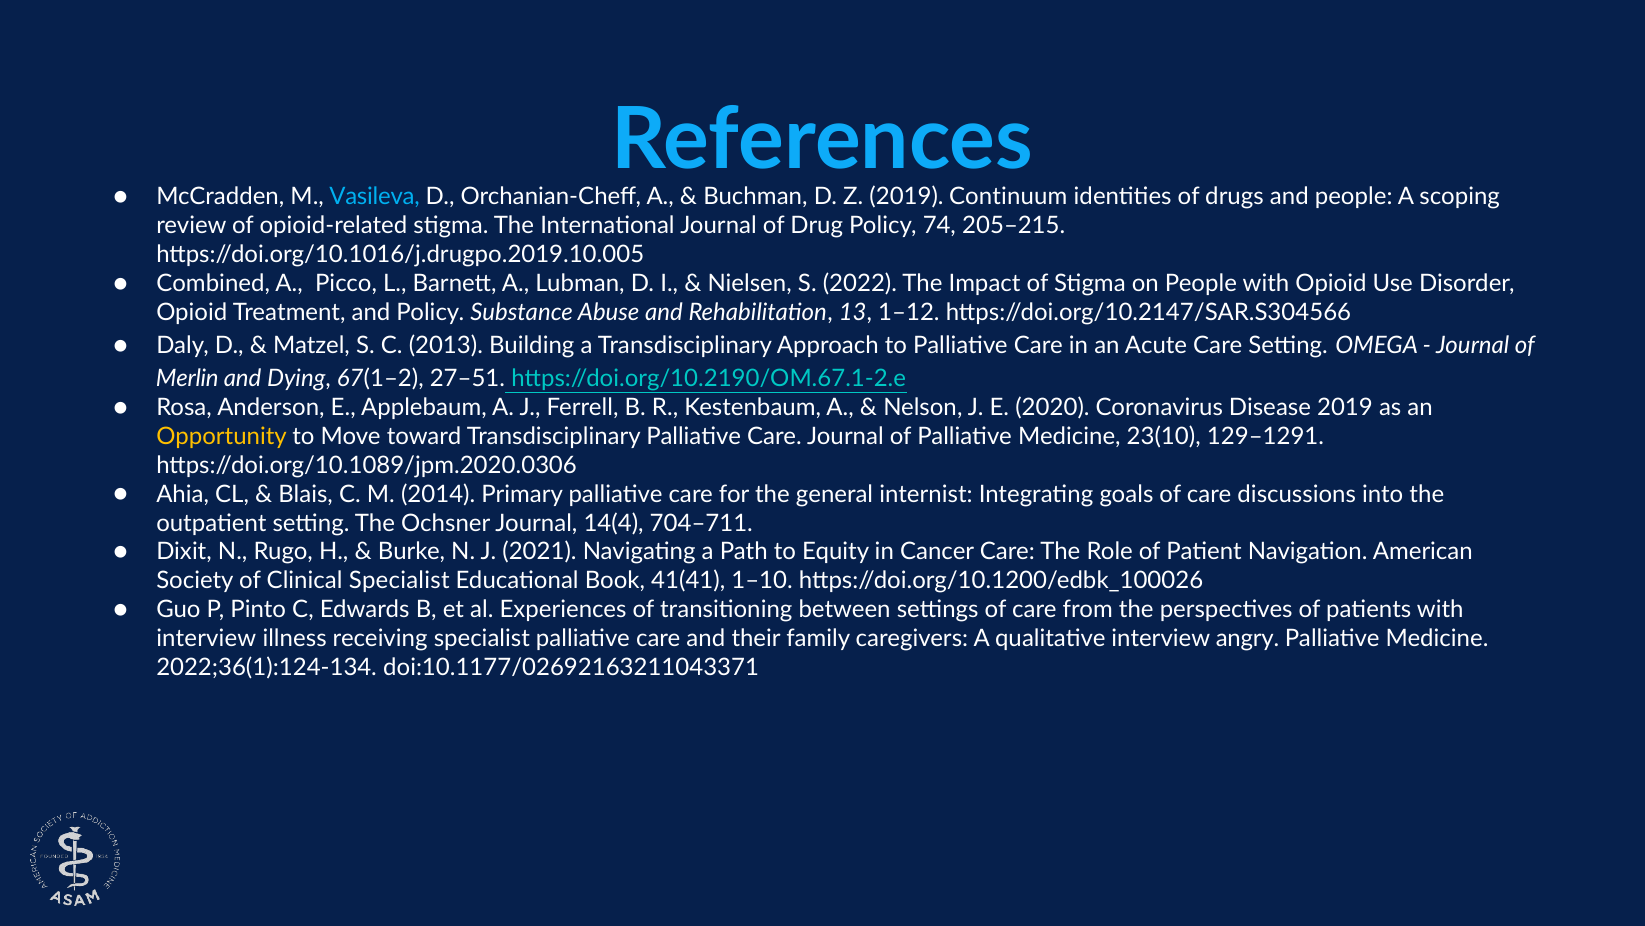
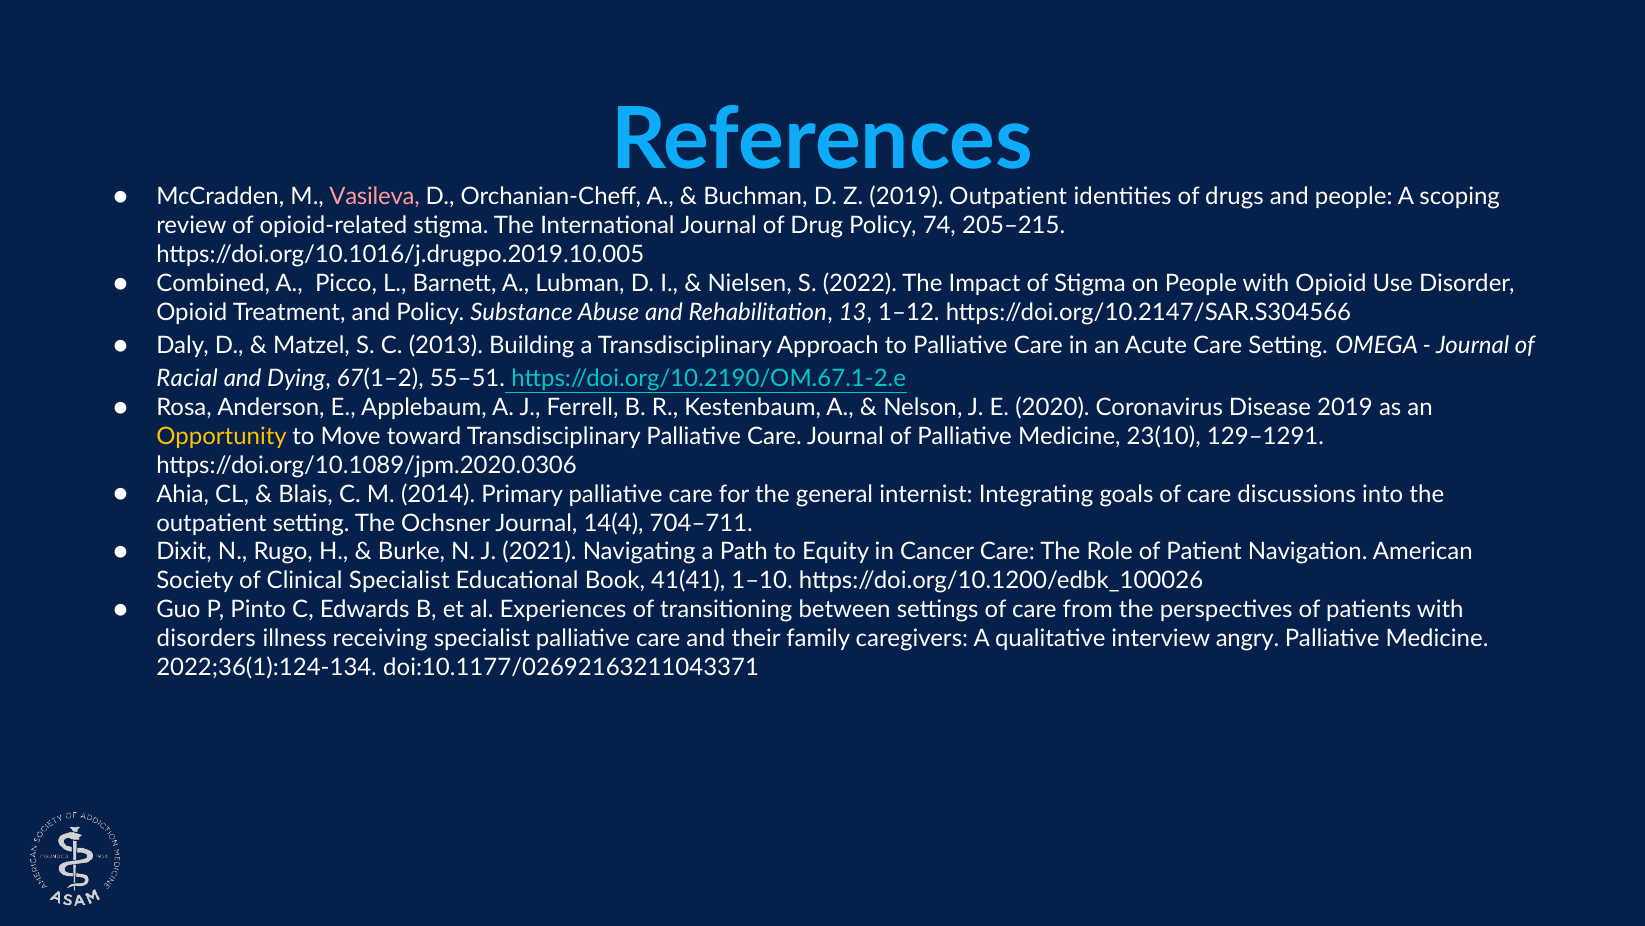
Vasileva colour: light blue -> pink
2019 Continuum: Continuum -> Outpatient
Merlin: Merlin -> Racial
27–51: 27–51 -> 55–51
interview at (206, 638): interview -> disorders
